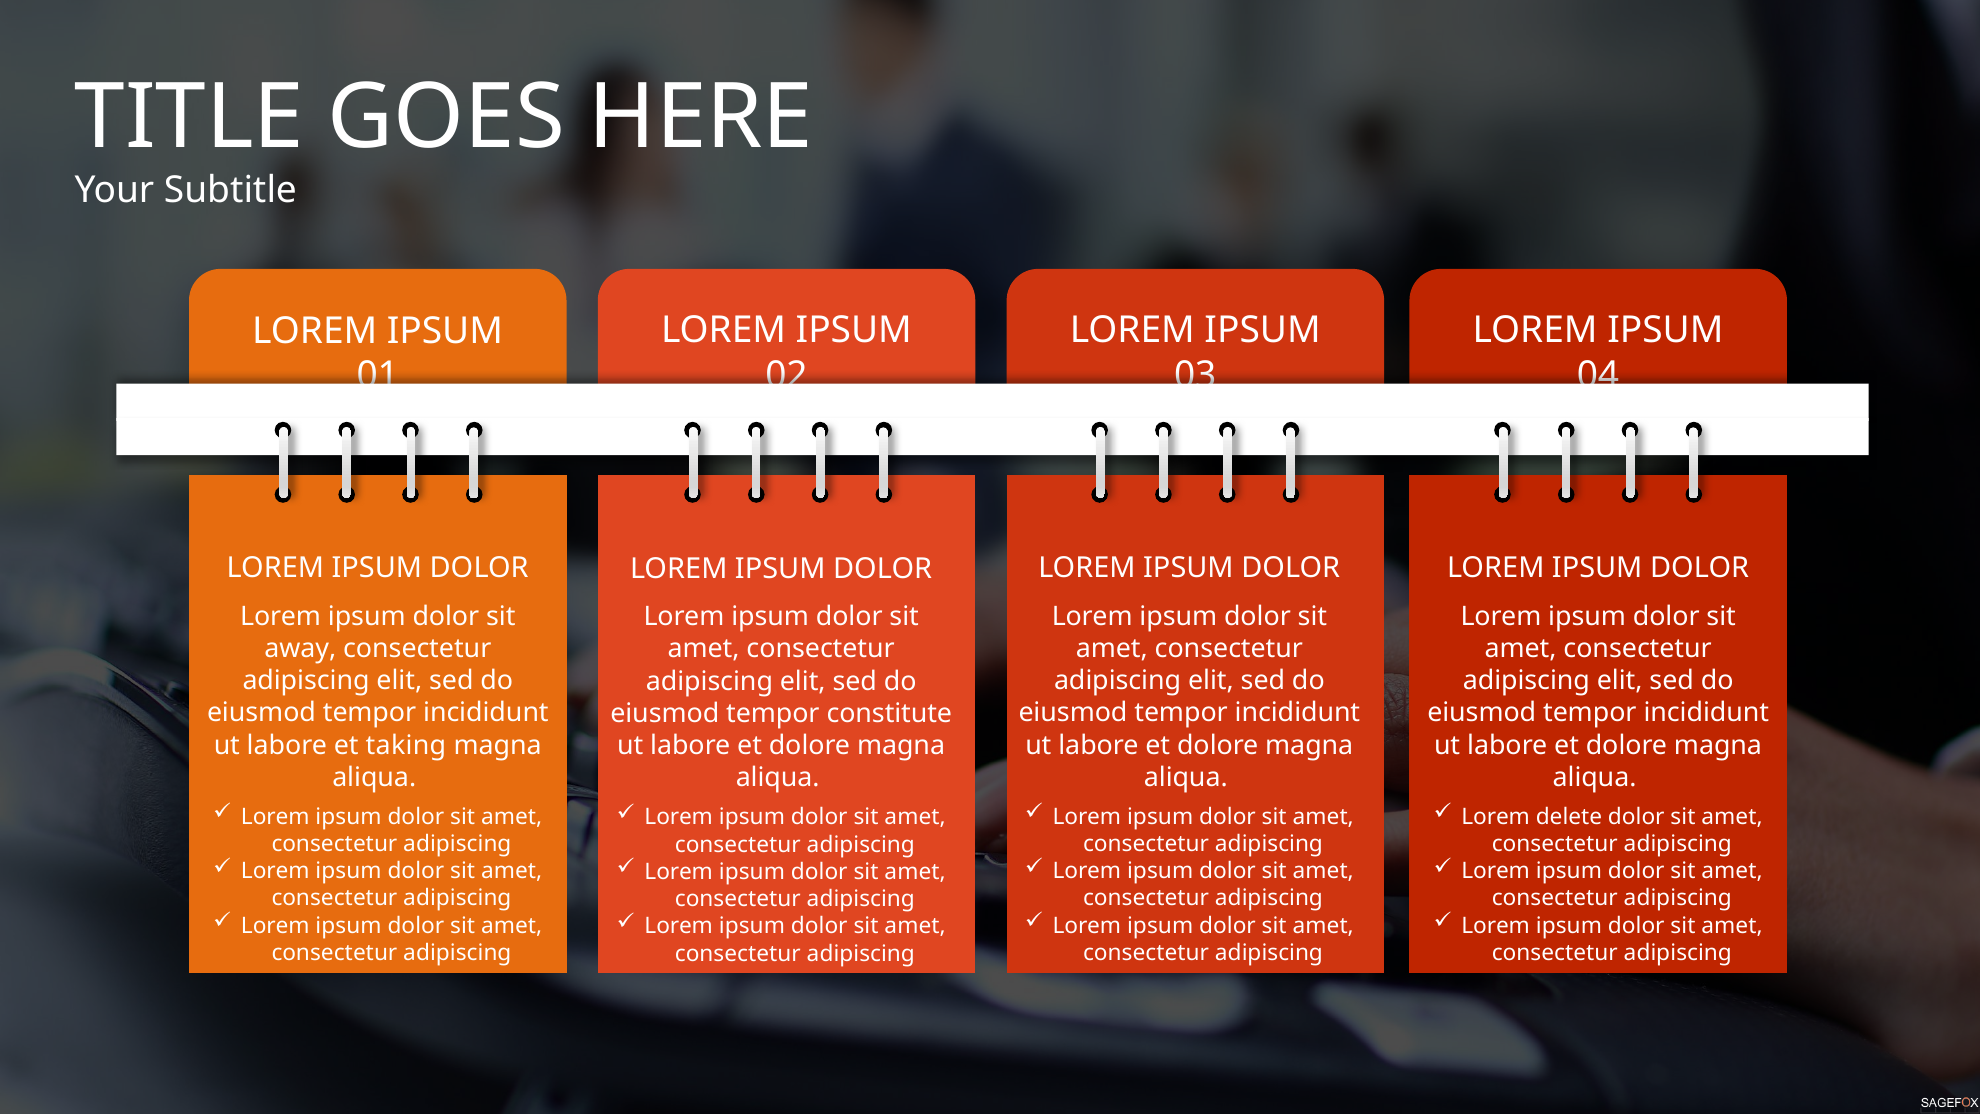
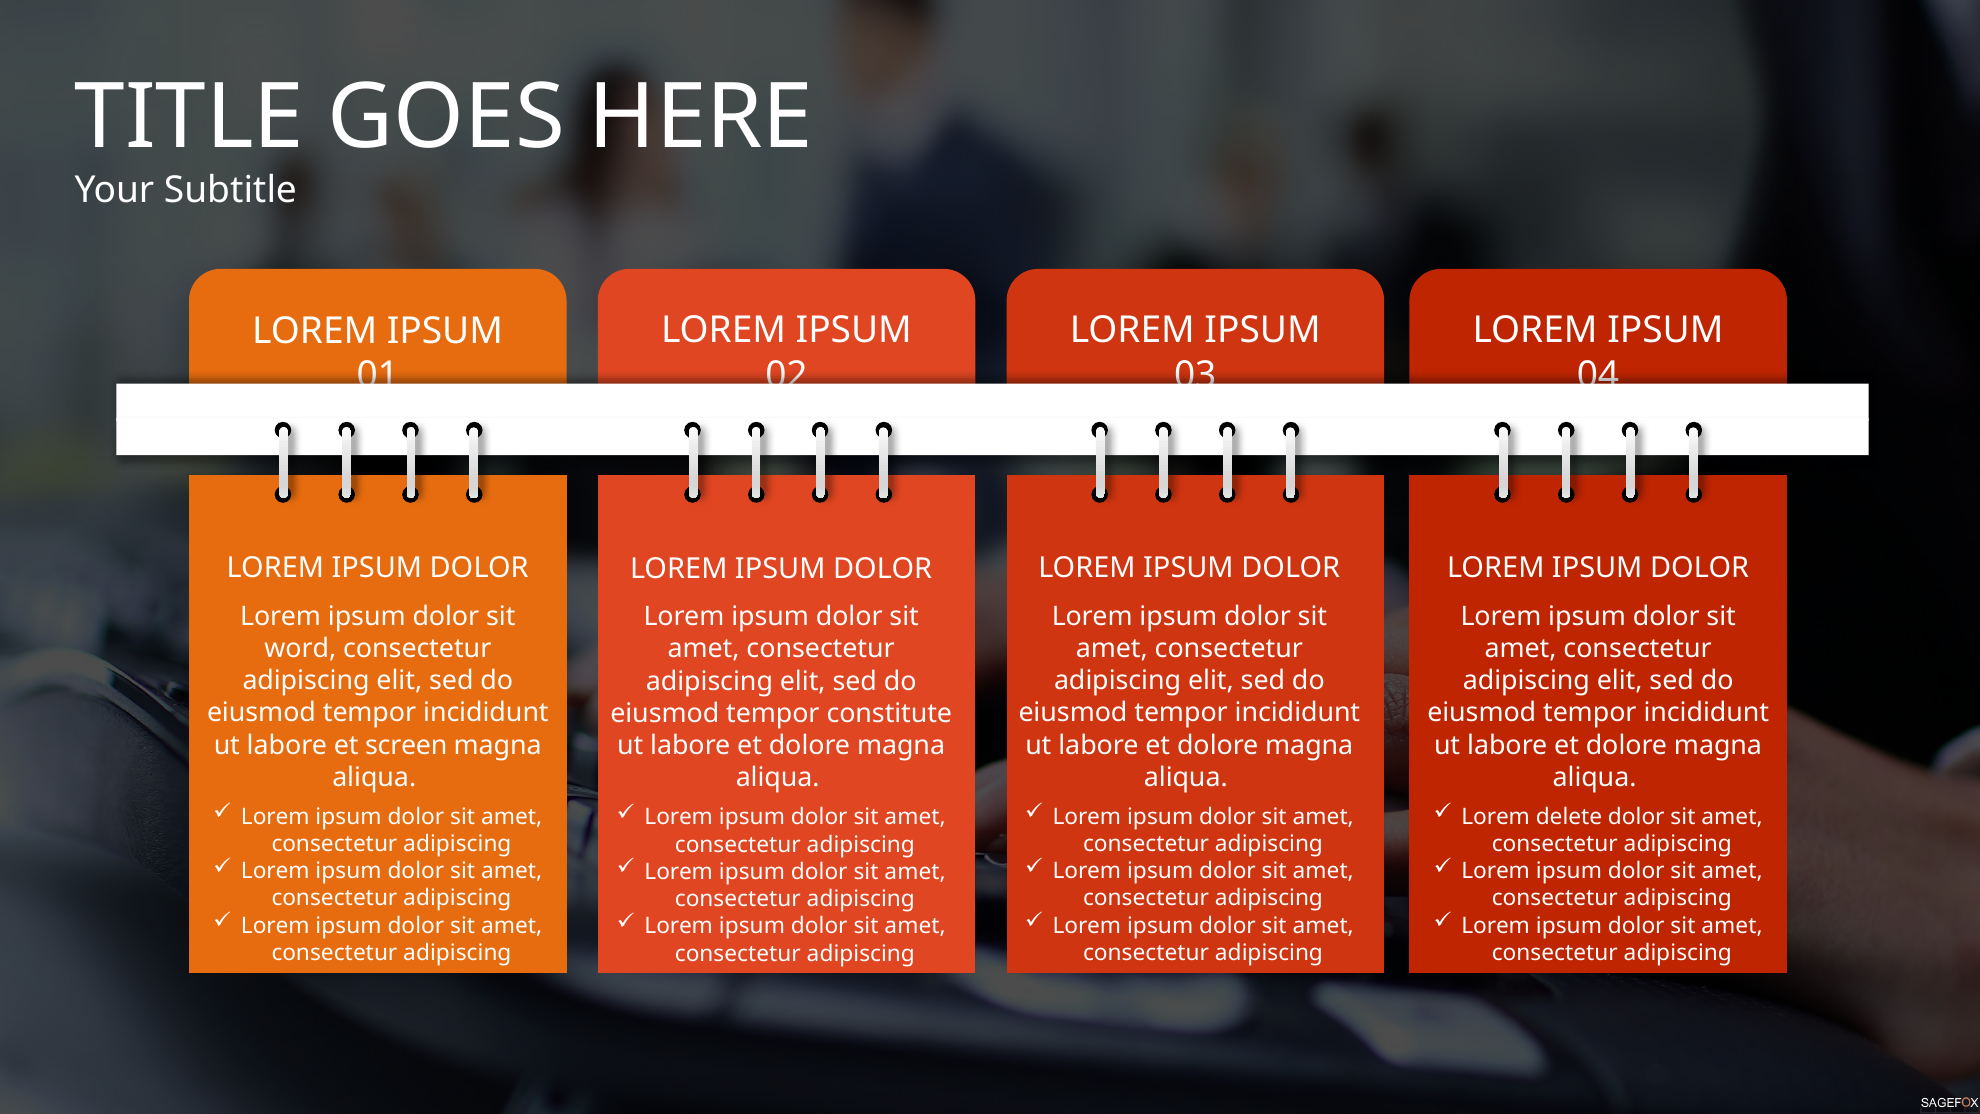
away: away -> word
taking: taking -> screen
